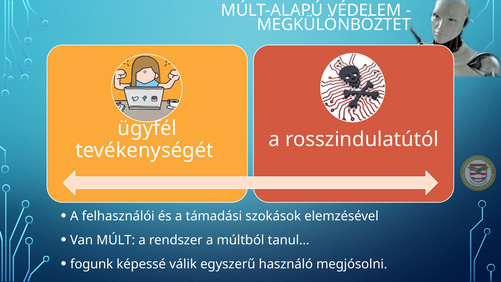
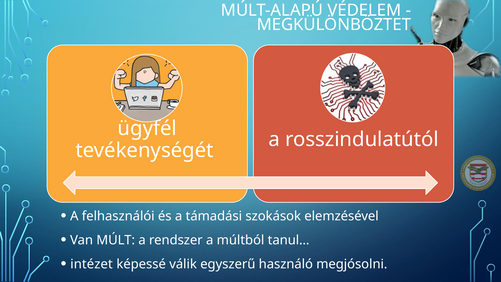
fogunk: fogunk -> intézet
